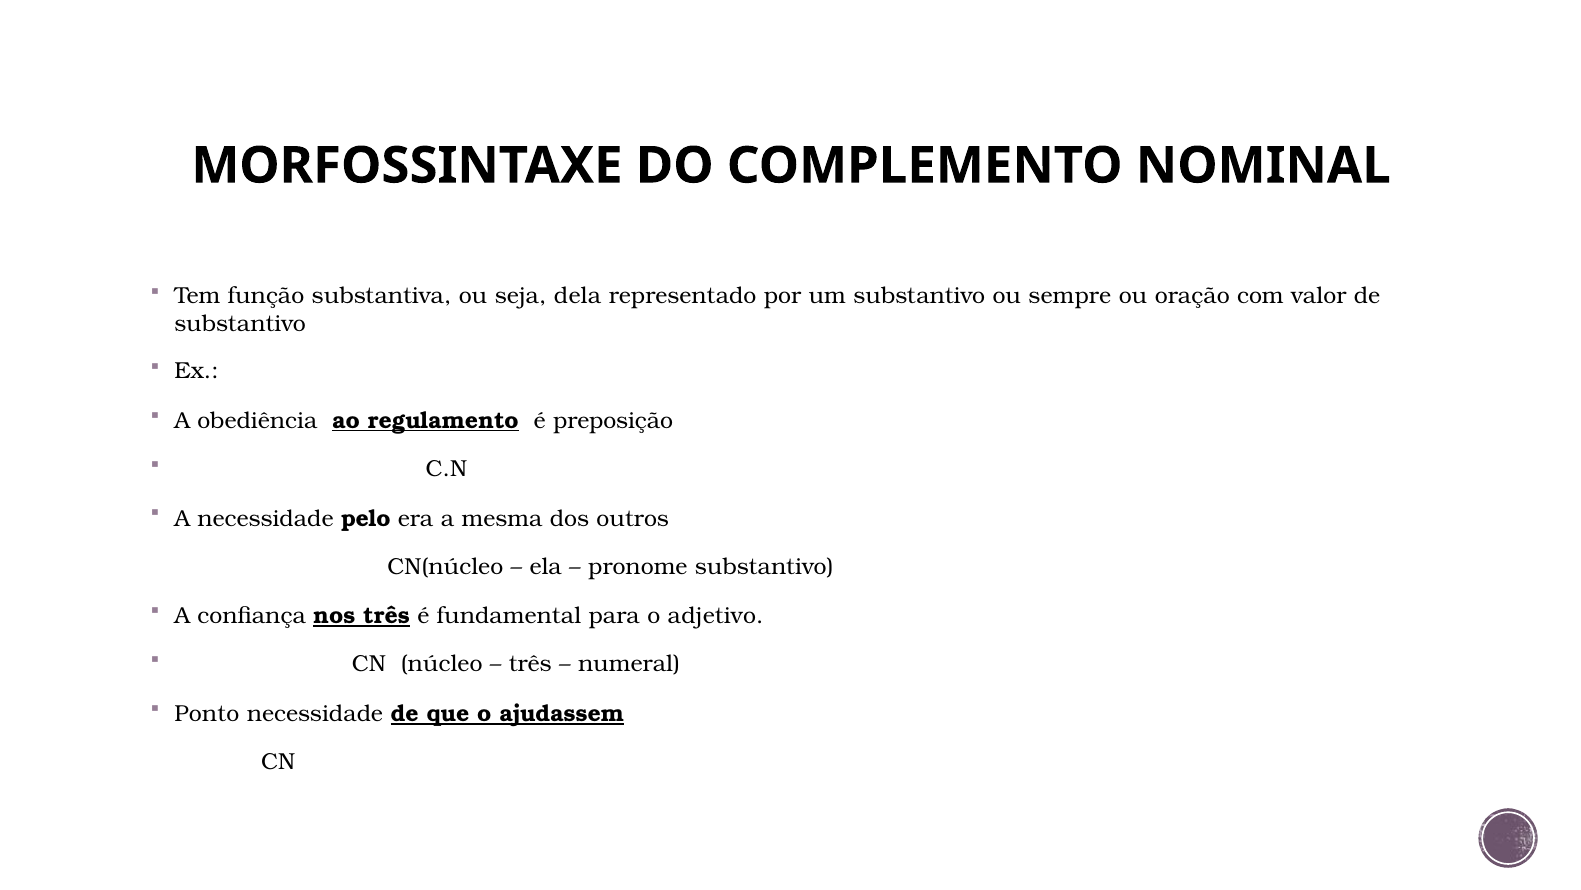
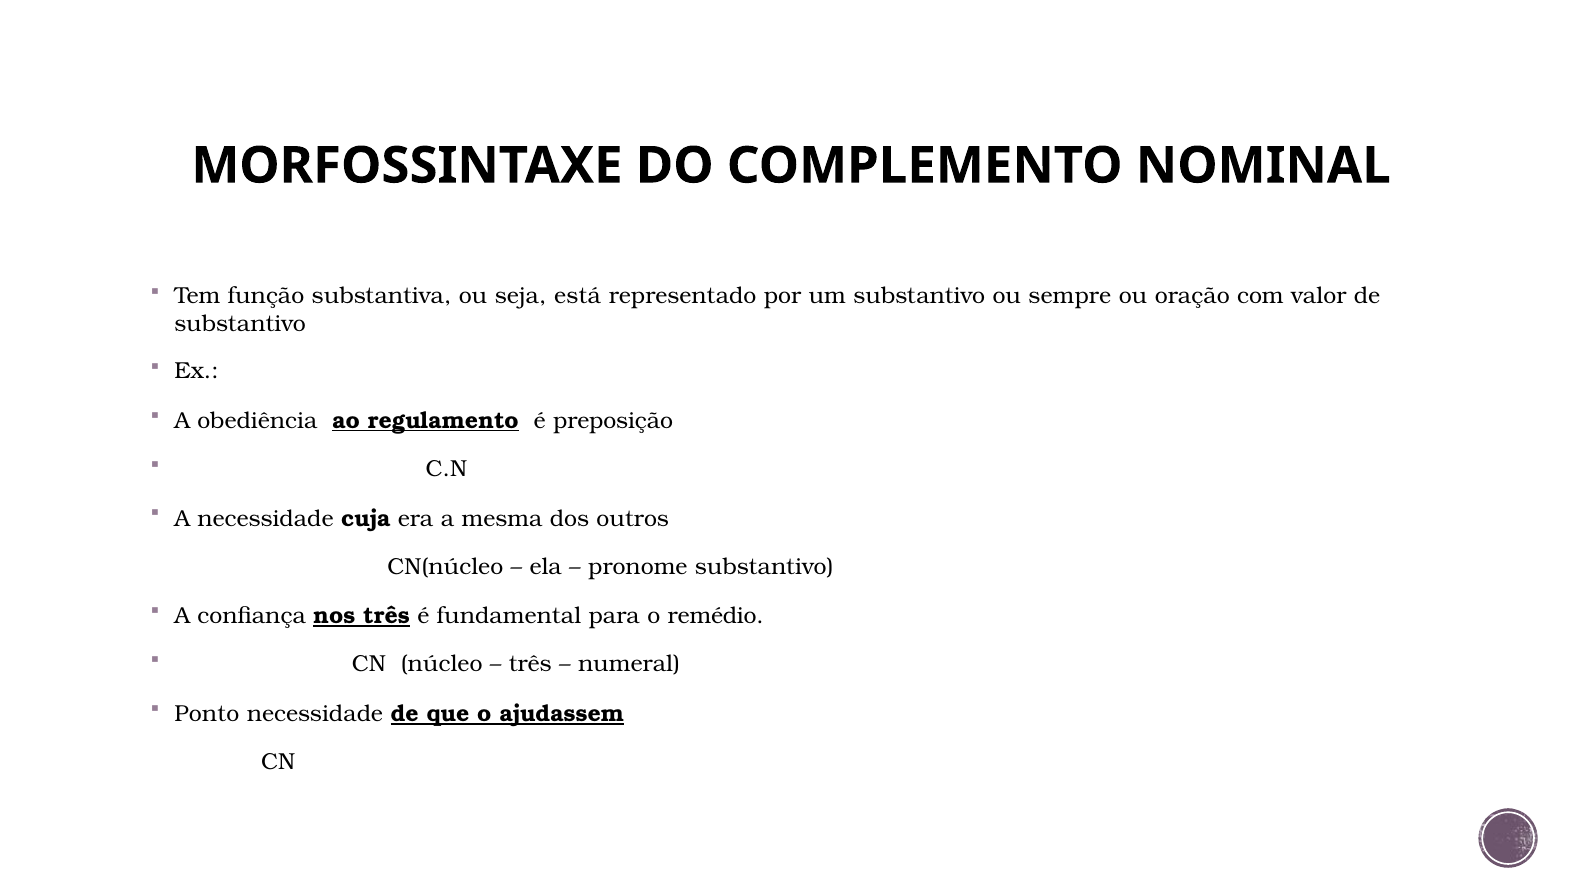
dela: dela -> está
pelo: pelo -> cuja
adjetivo: adjetivo -> remédio
